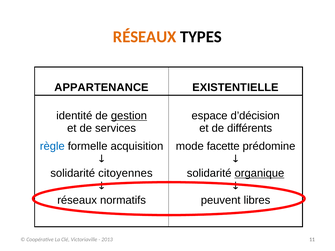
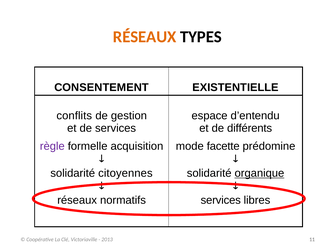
APPARTENANCE: APPARTENANCE -> CONSENTEMENT
identité: identité -> conflits
gestion underline: present -> none
d’décision: d’décision -> d’entendu
règle colour: blue -> purple
peuvent at (221, 200): peuvent -> services
